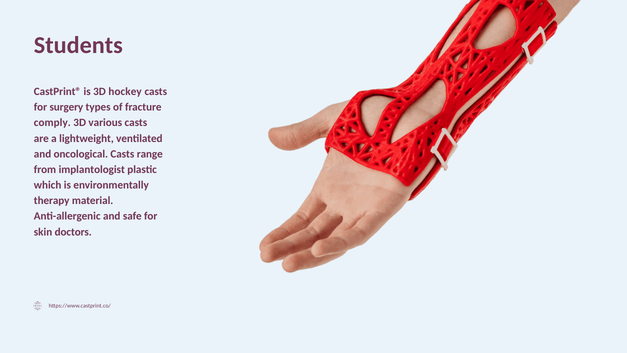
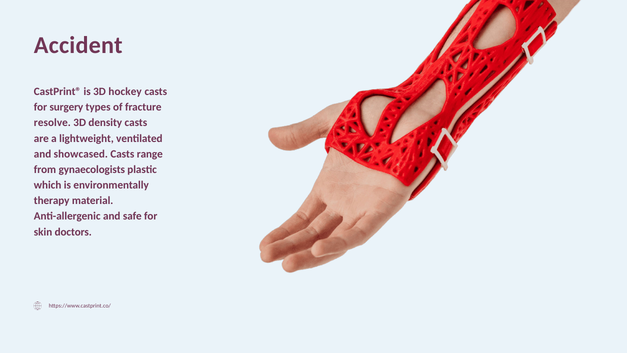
Students: Students -> Accident
comply: comply -> resolve
various: various -> density
oncological: oncological -> showcased
implantologist: implantologist -> gynaecologists
